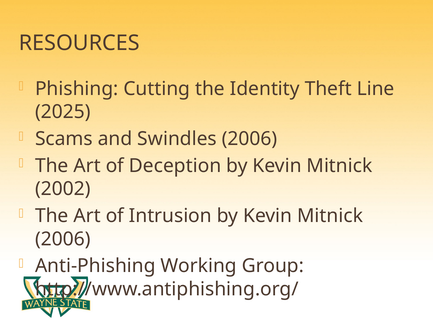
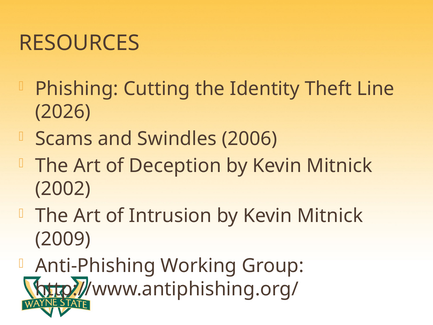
2025: 2025 -> 2026
2006 at (63, 239): 2006 -> 2009
